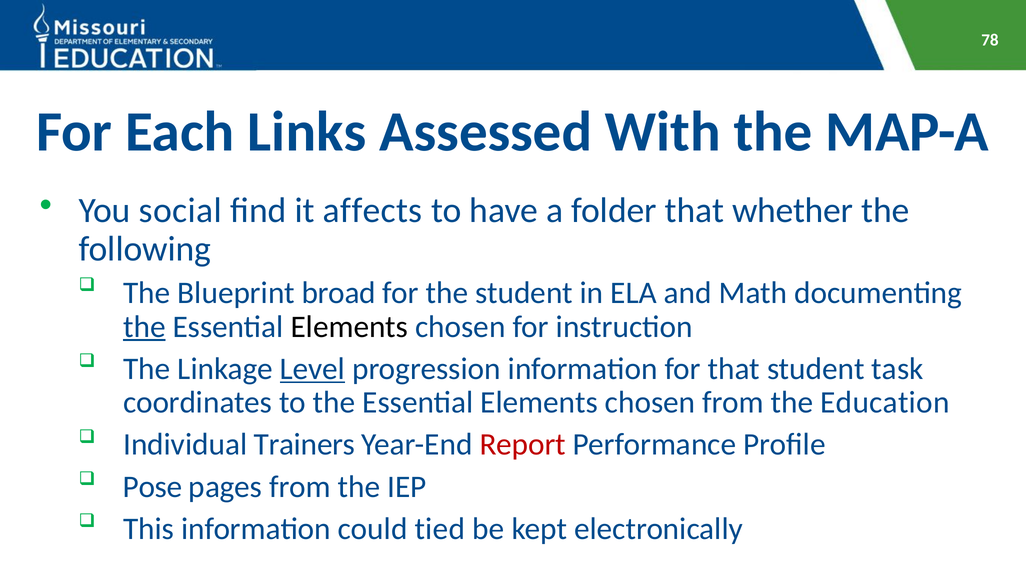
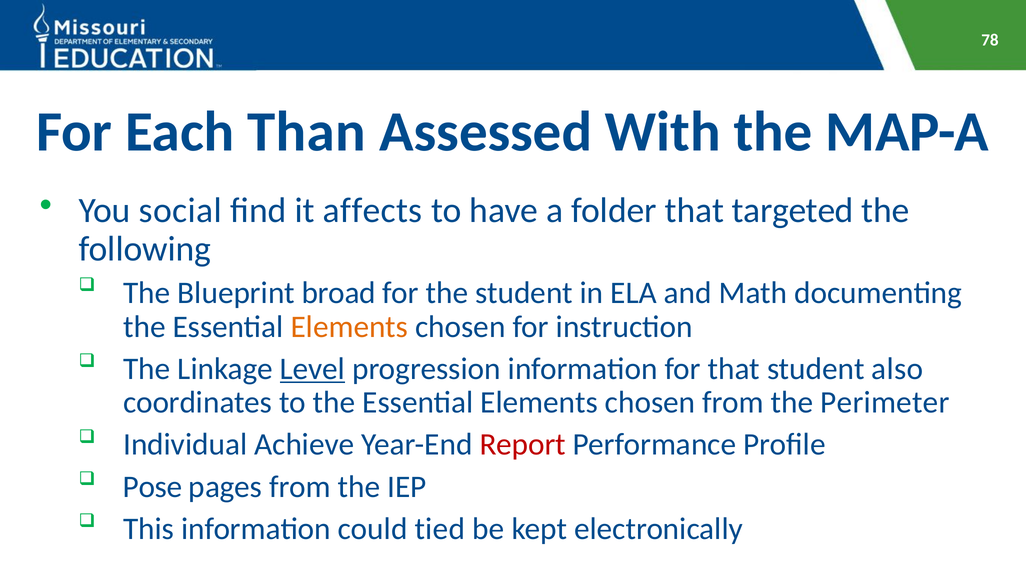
Links: Links -> Than
whether: whether -> targeted
the at (144, 327) underline: present -> none
Elements at (349, 327) colour: black -> orange
task: task -> also
Education: Education -> Perimeter
Trainers: Trainers -> Achieve
